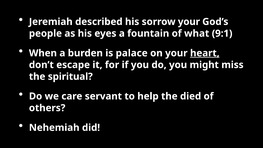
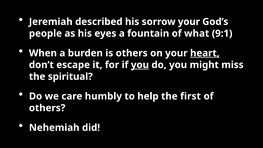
is palace: palace -> others
you at (140, 65) underline: none -> present
servant: servant -> humbly
died: died -> first
